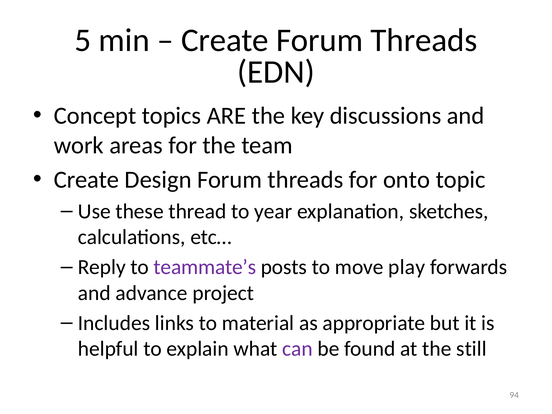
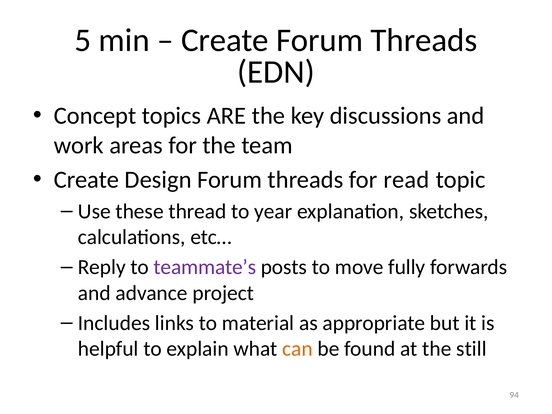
onto: onto -> read
play: play -> fully
can colour: purple -> orange
